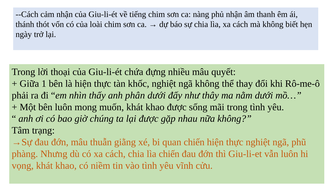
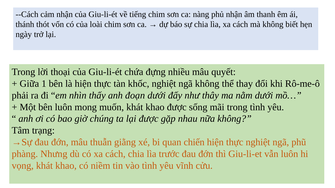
phân: phân -> đoạn
lìa chiến: chiến -> trước
